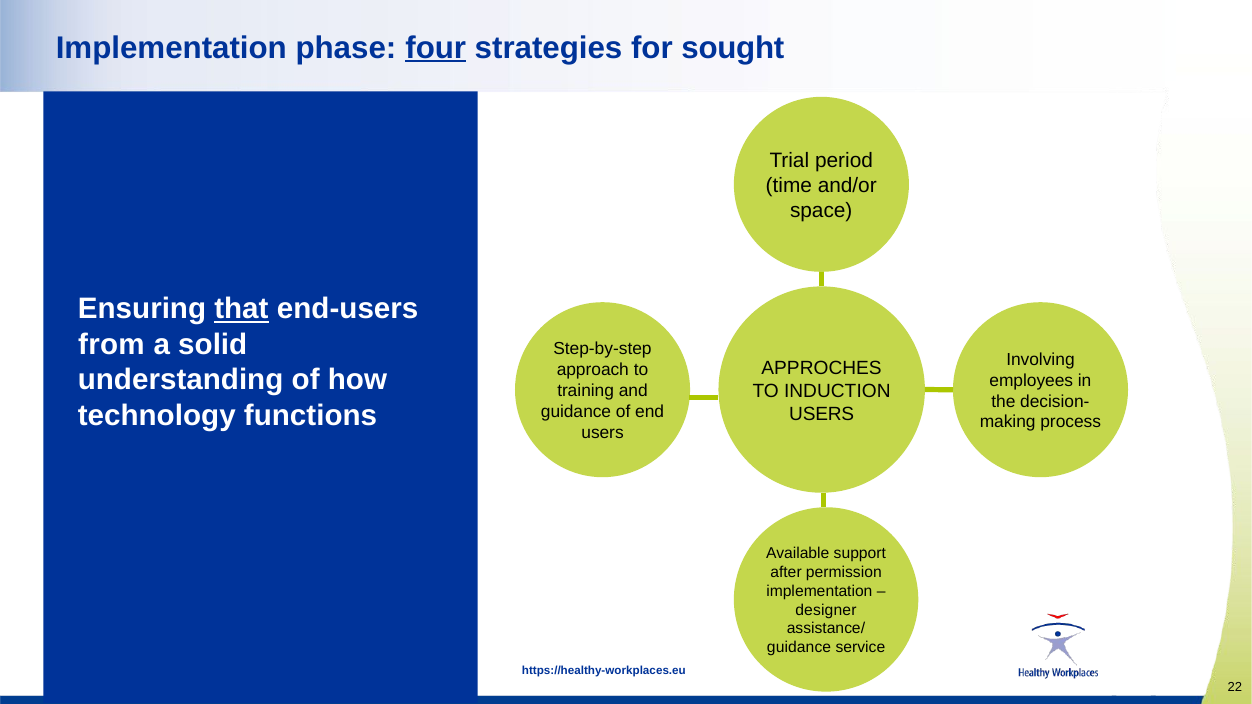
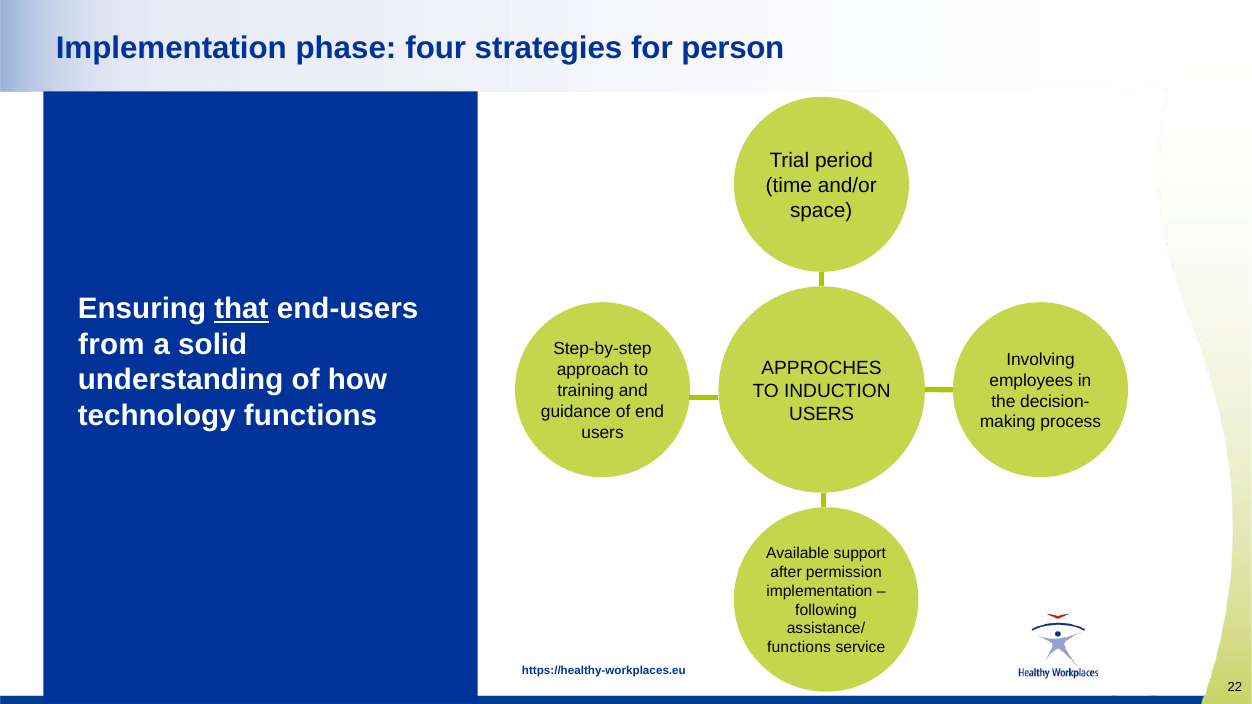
four underline: present -> none
sought: sought -> person
designer: designer -> following
guidance at (799, 648): guidance -> functions
